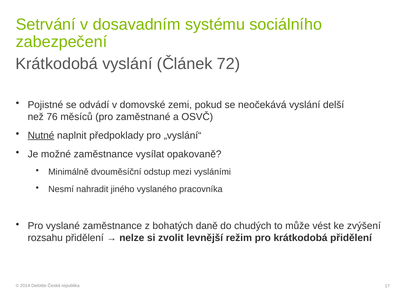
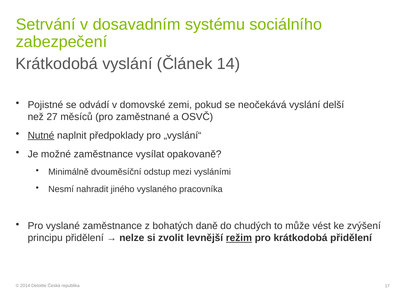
72: 72 -> 14
76: 76 -> 27
rozsahu: rozsahu -> principu
režim underline: none -> present
